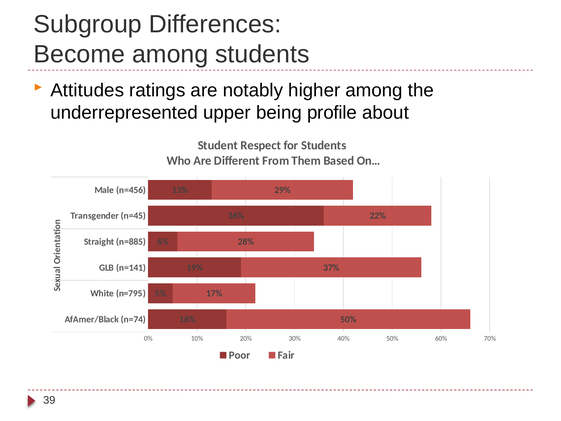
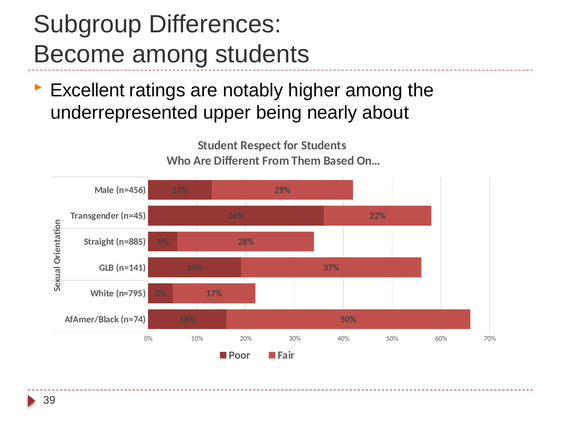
Attitudes: Attitudes -> Excellent
profile: profile -> nearly
